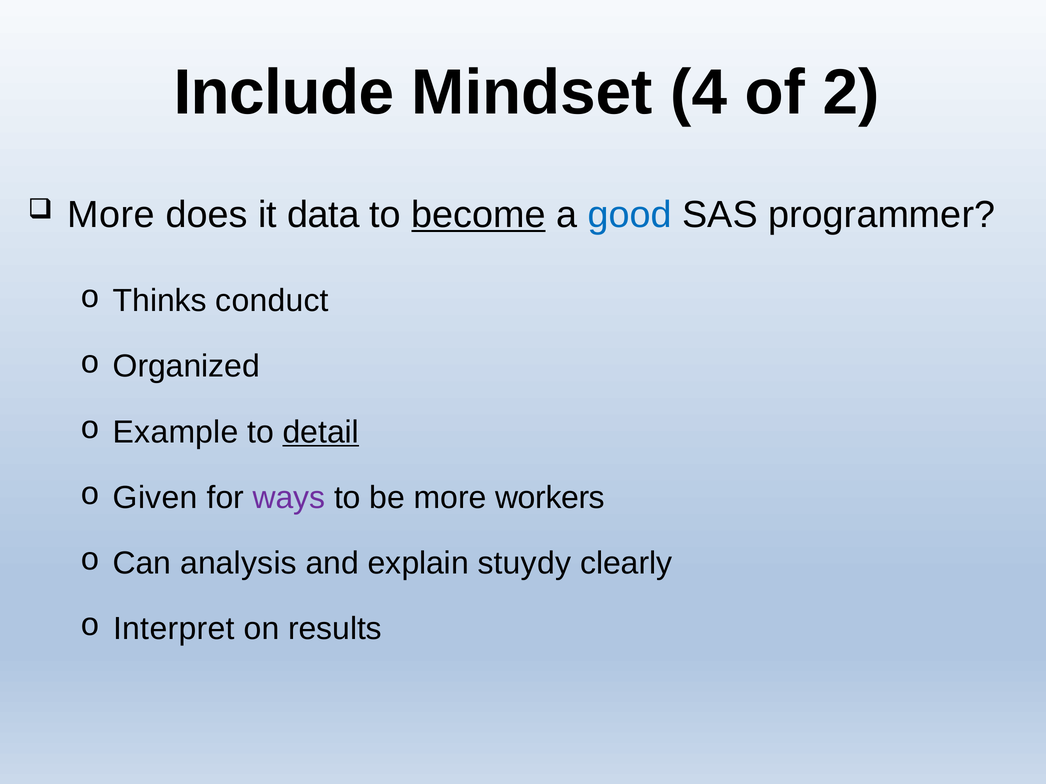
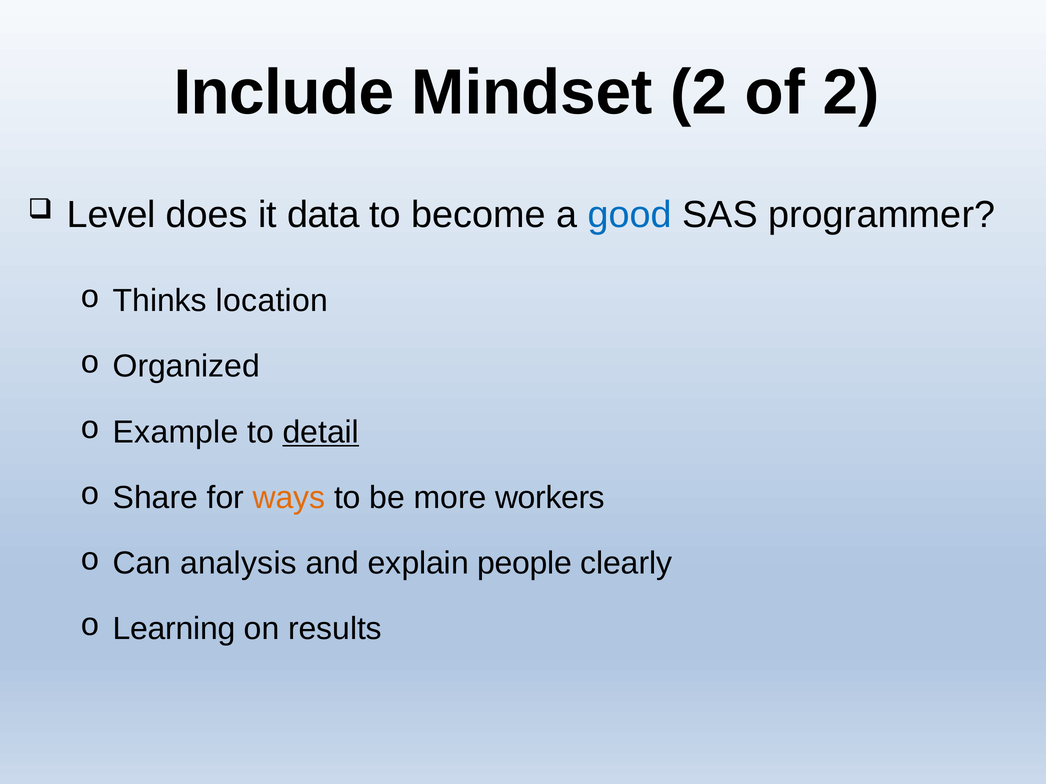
Mindset 4: 4 -> 2
More at (111, 215): More -> Level
become underline: present -> none
conduct: conduct -> location
Given: Given -> Share
ways colour: purple -> orange
stuydy: stuydy -> people
Interpret: Interpret -> Learning
